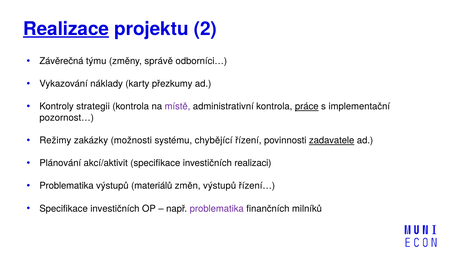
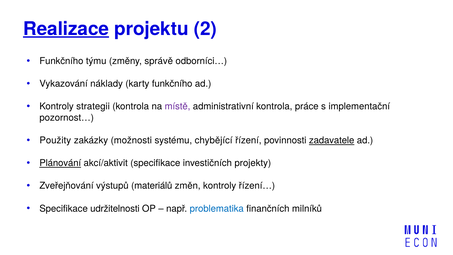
Závěrečná at (61, 61): Závěrečná -> Funkčního
karty přezkumy: přezkumy -> funkčního
práce underline: present -> none
Režimy: Režimy -> Použity
Plánování underline: none -> present
realizaci: realizaci -> projekty
Problematika at (67, 186): Problematika -> Zveřejňování
změn výstupů: výstupů -> kontroly
investičních at (115, 208): investičních -> udržitelnosti
problematika at (217, 208) colour: purple -> blue
